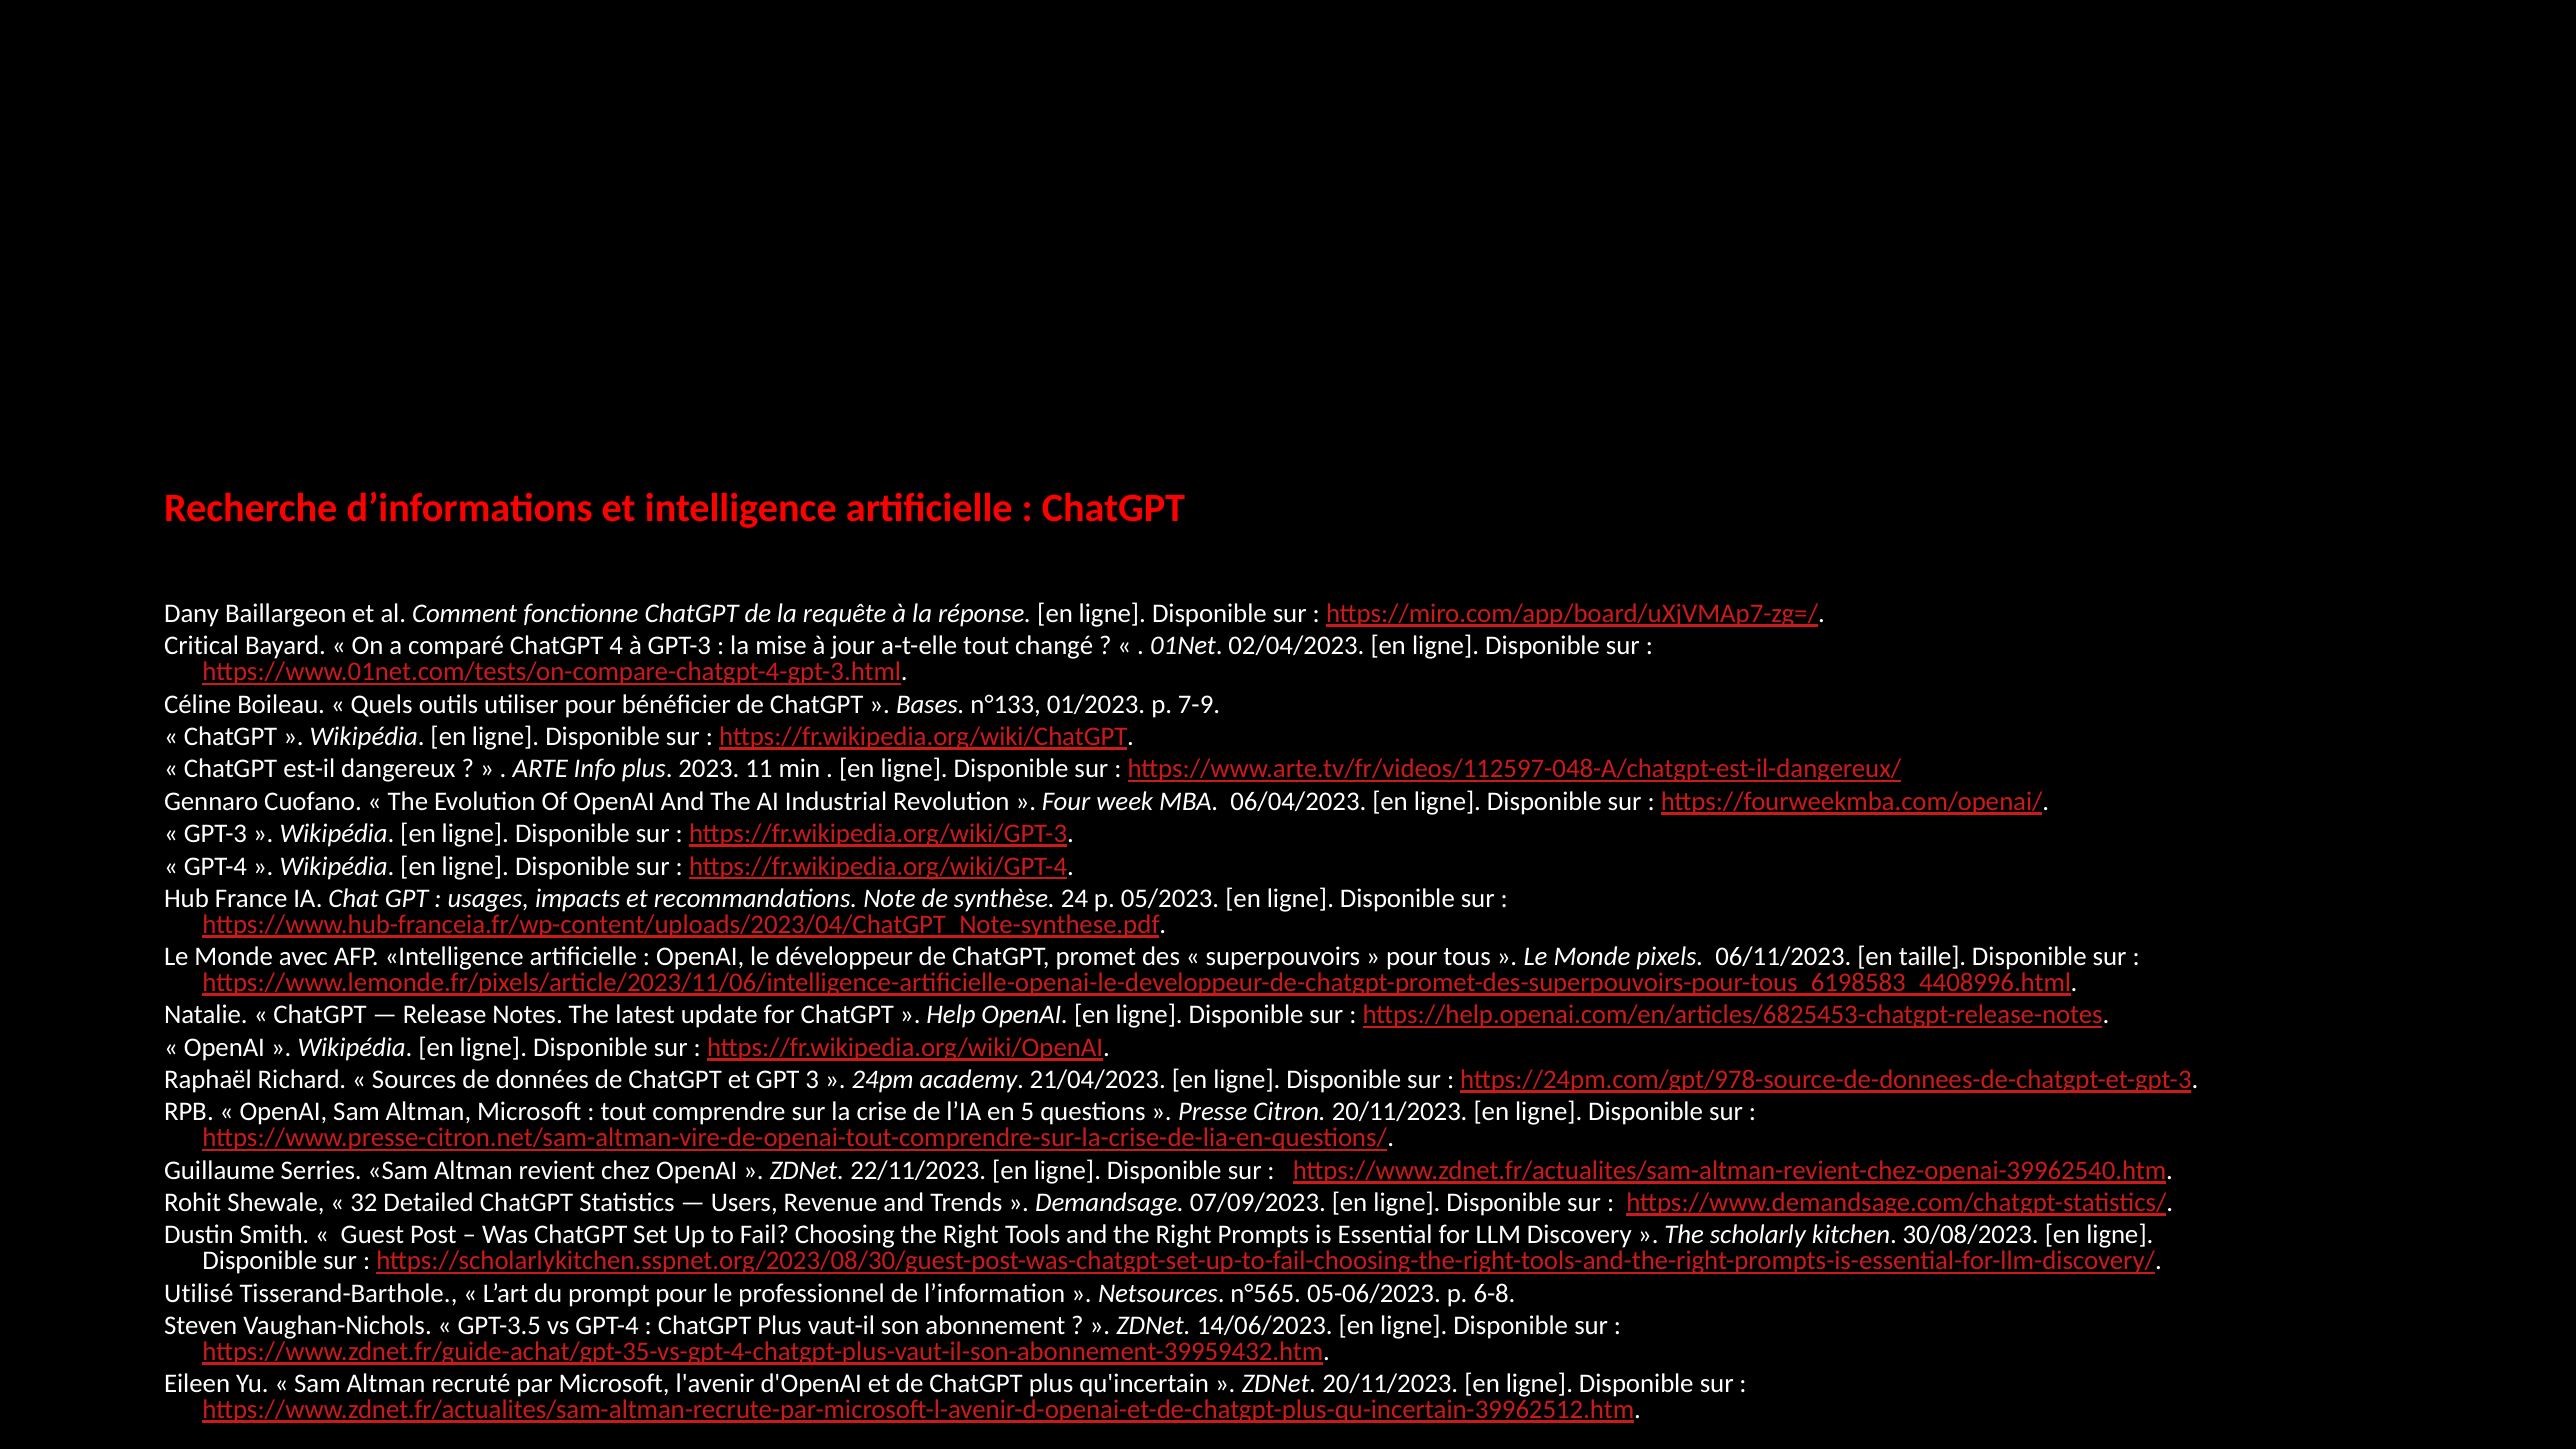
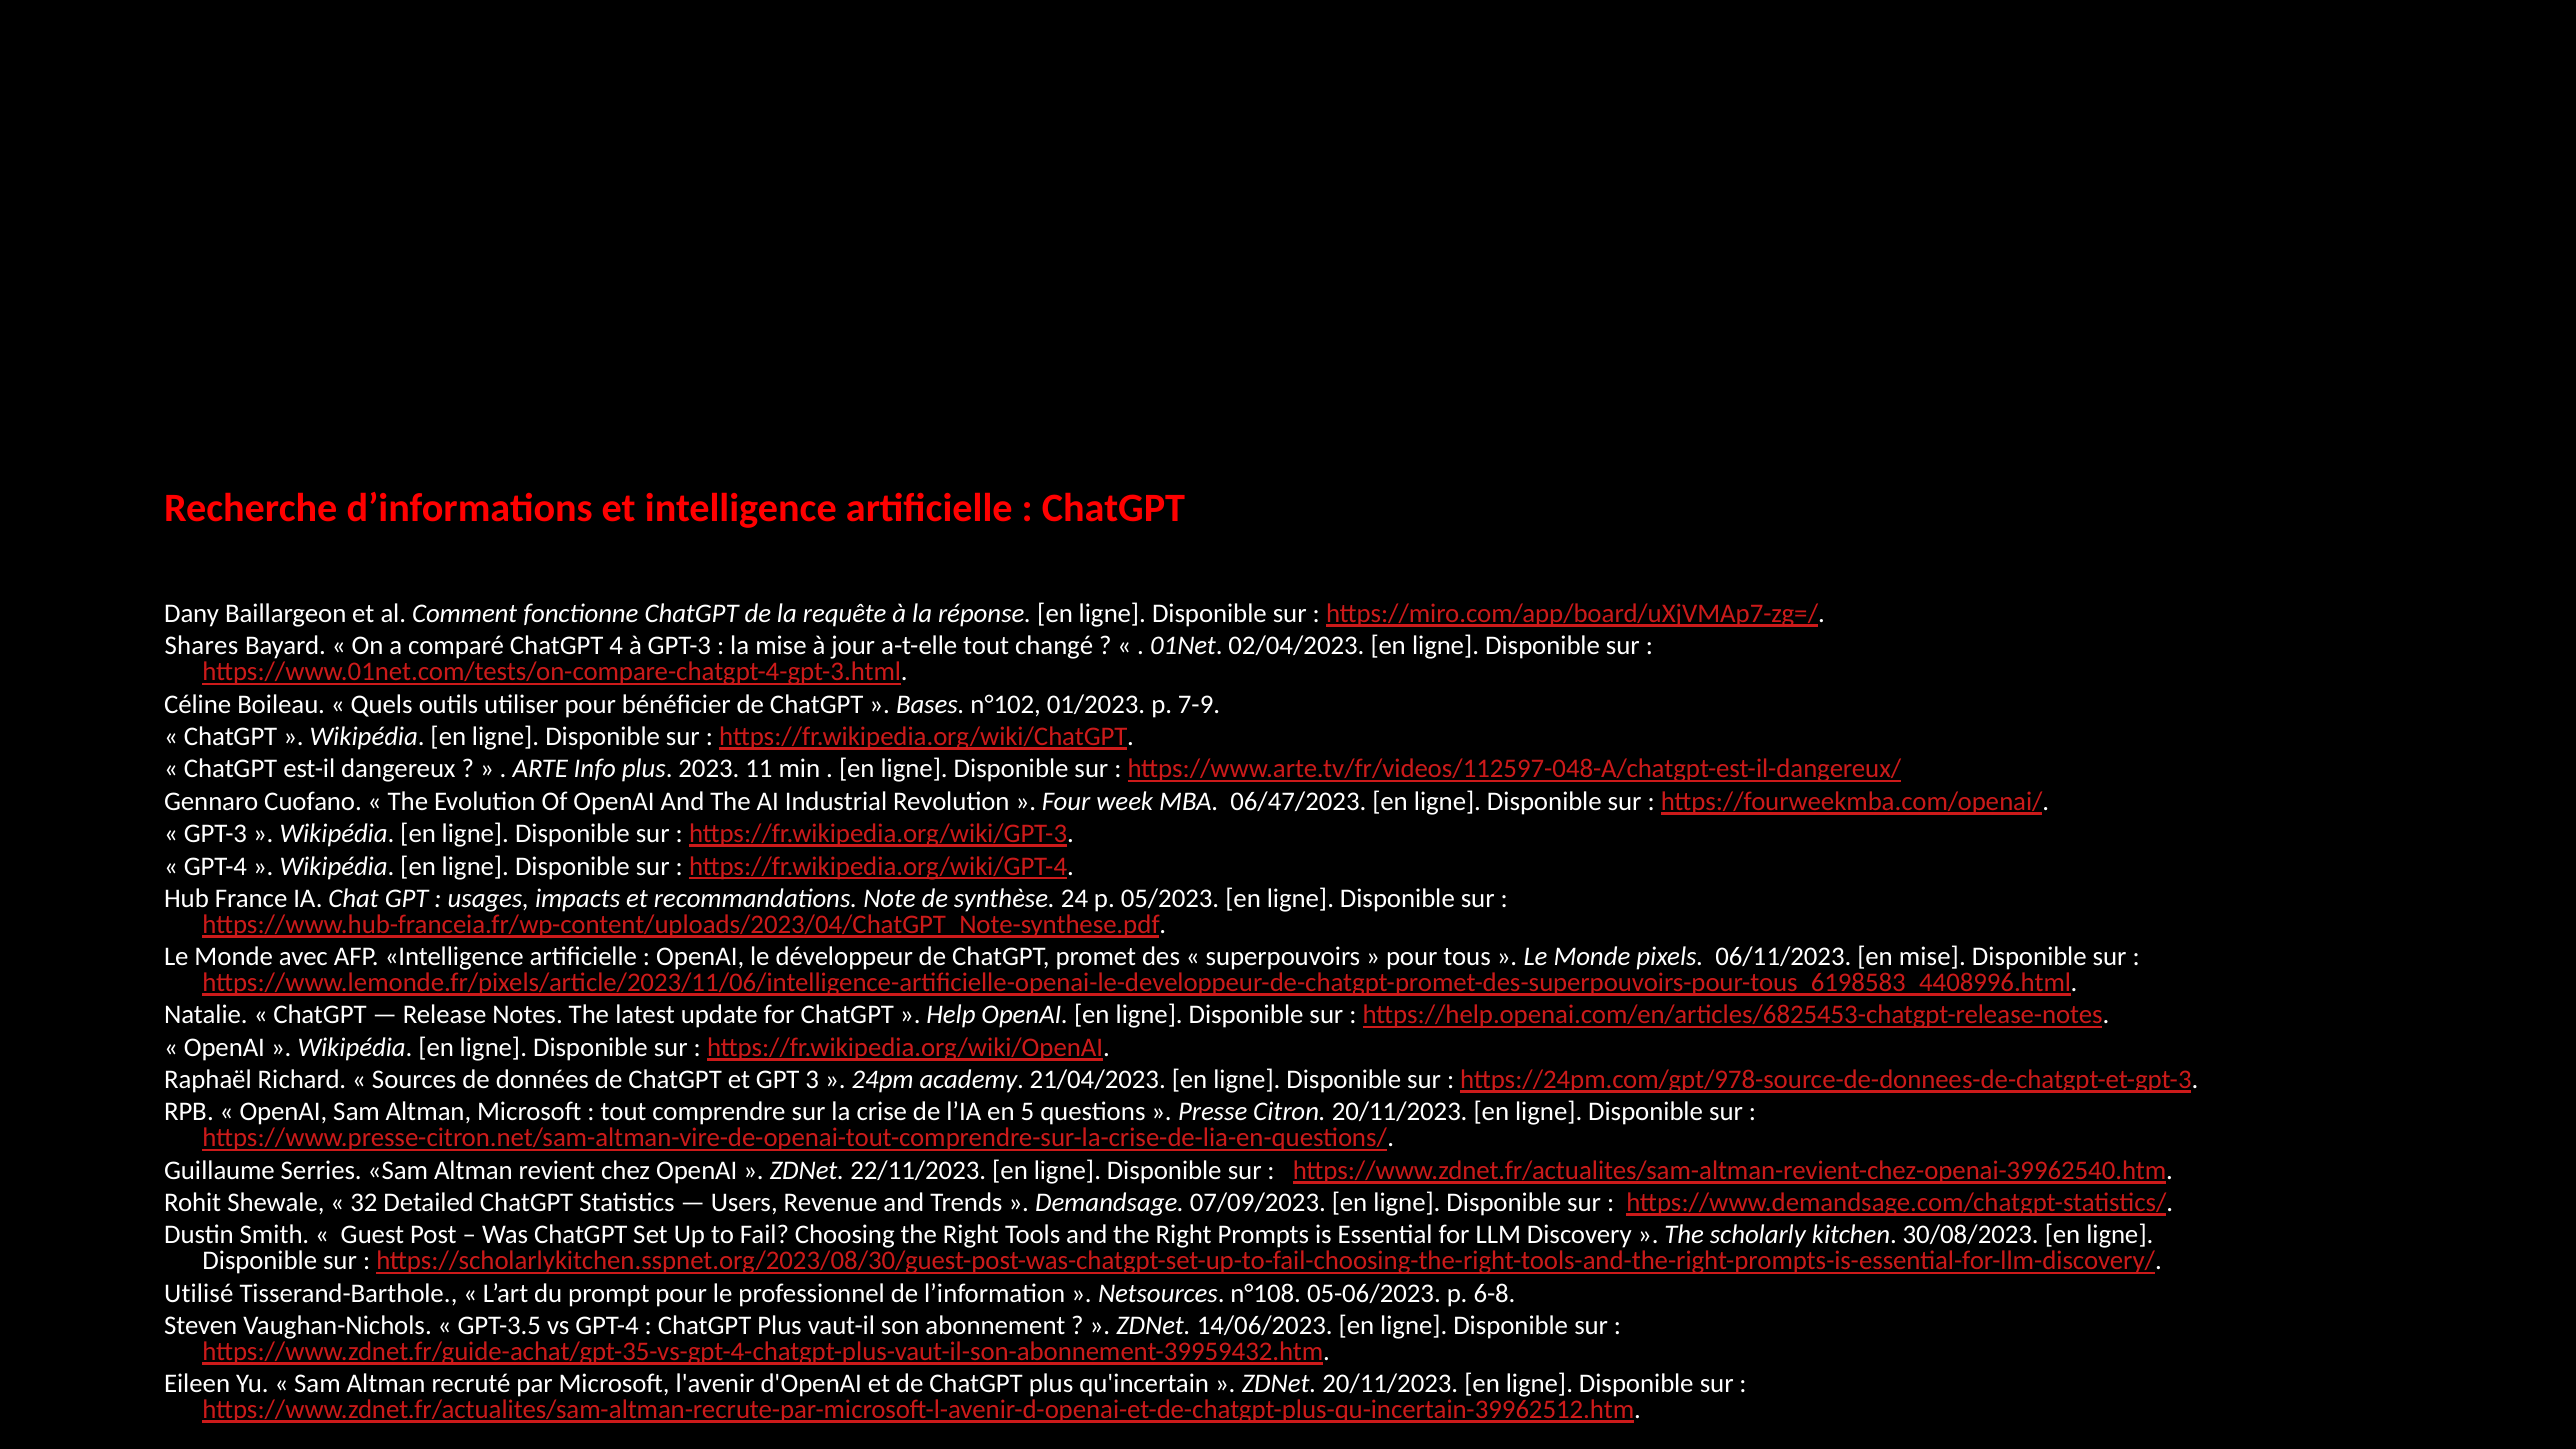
Critical: Critical -> Shares
n°133: n°133 -> n°102
06/04/2023: 06/04/2023 -> 06/47/2023
en taille: taille -> mise
n°565: n°565 -> n°108
